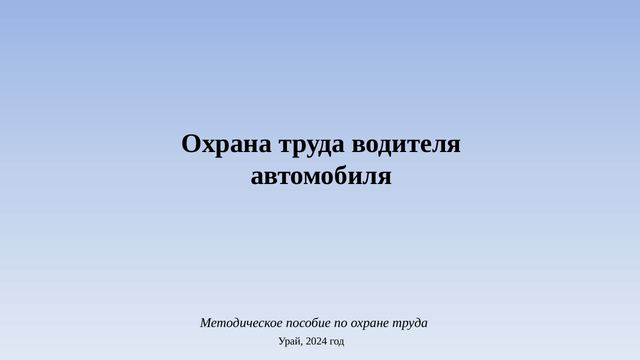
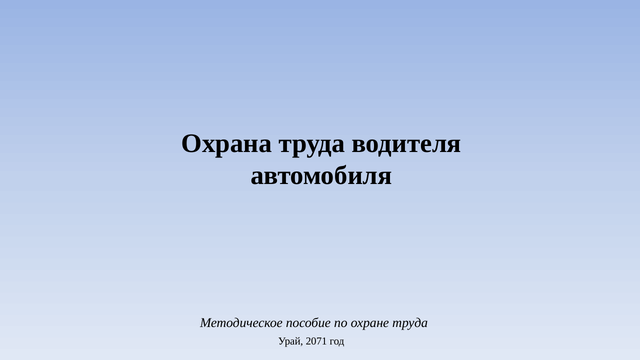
2024: 2024 -> 2071
